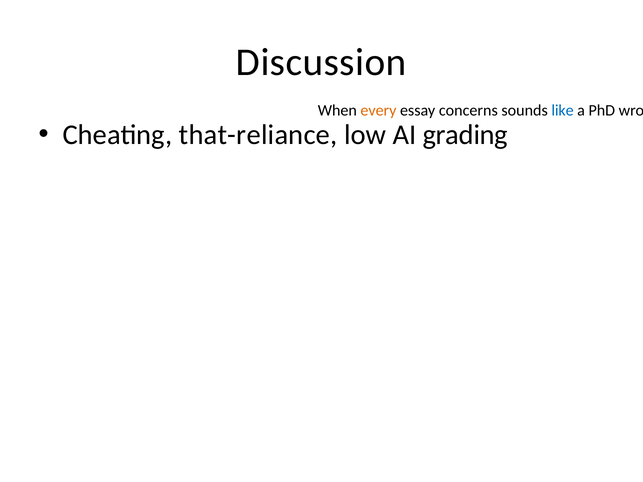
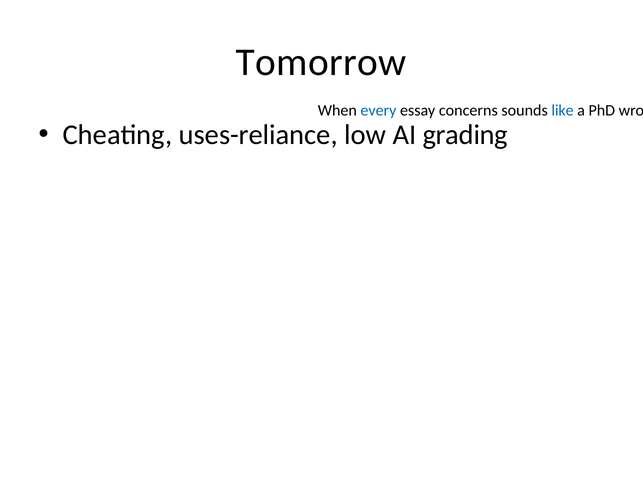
Discussion: Discussion -> Tomorrow
every colour: orange -> blue
that-reliance: that-reliance -> uses-reliance
